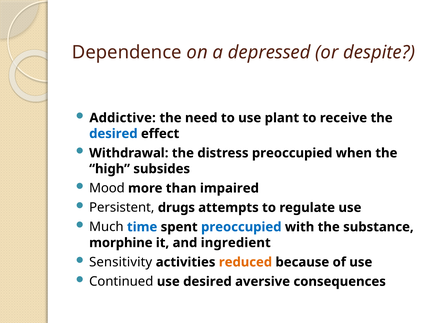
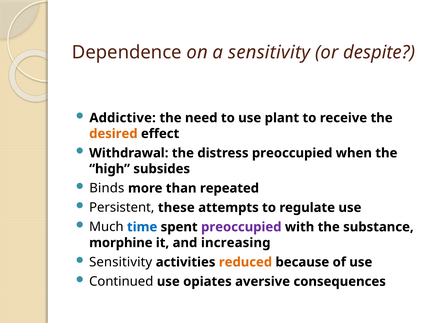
a depressed: depressed -> sensitivity
desired at (113, 134) colour: blue -> orange
Mood: Mood -> Binds
impaired: impaired -> repeated
drugs: drugs -> these
preoccupied at (241, 227) colour: blue -> purple
ingredient: ingredient -> increasing
use desired: desired -> opiates
